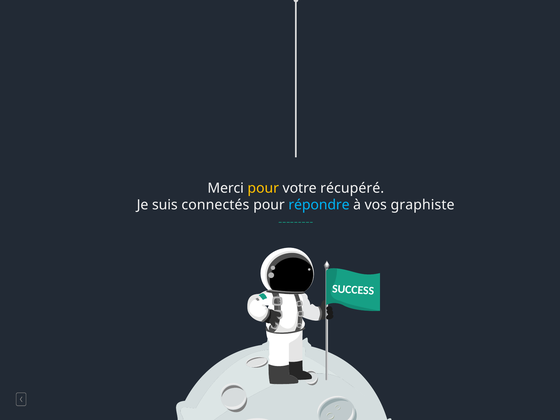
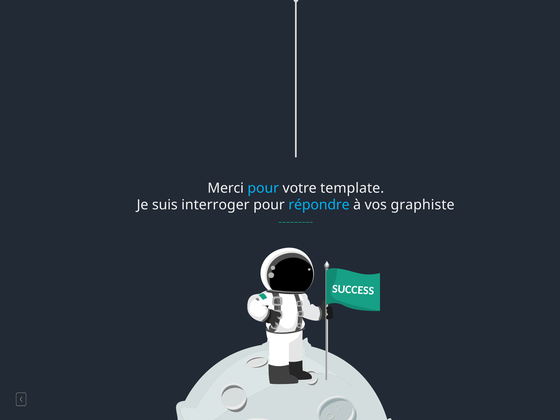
pour at (263, 188) colour: yellow -> light blue
récupéré: récupéré -> template
connectés: connectés -> interroger
